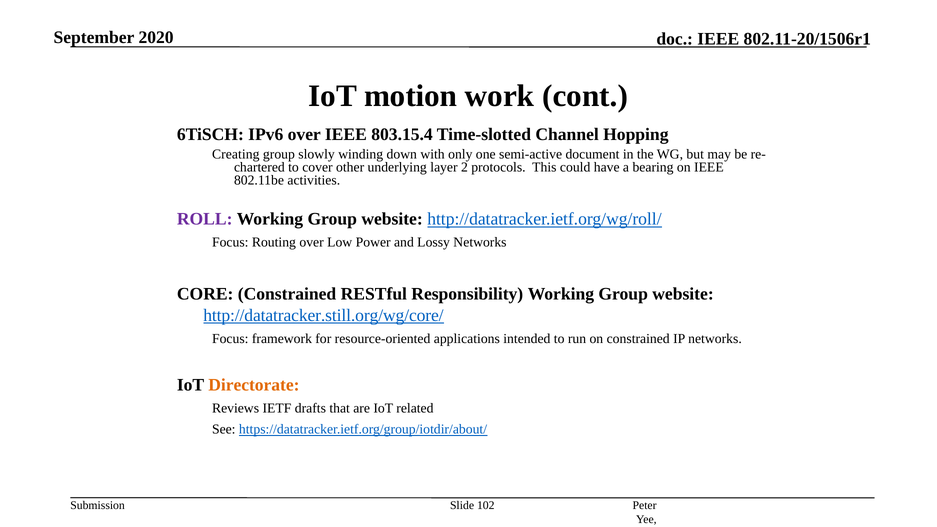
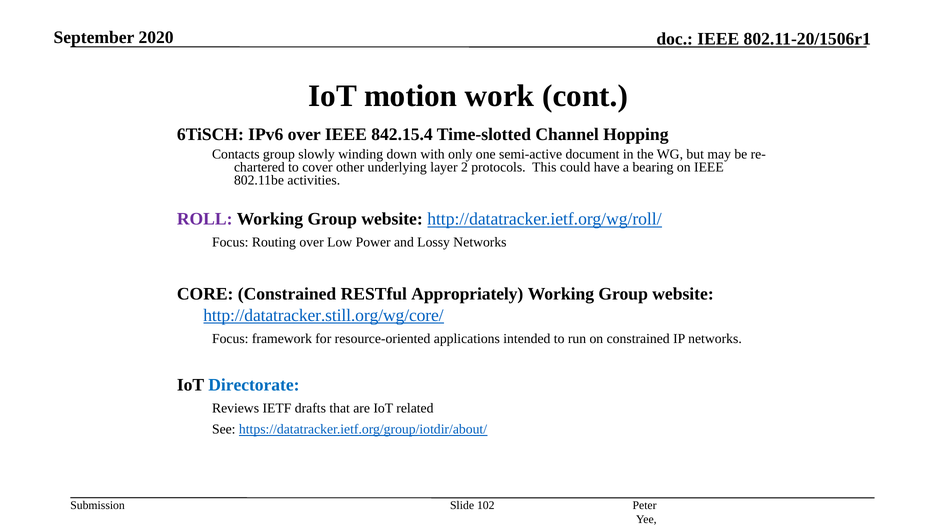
803.15.4: 803.15.4 -> 842.15.4
Creating: Creating -> Contacts
Responsibility: Responsibility -> Appropriately
Directorate colour: orange -> blue
